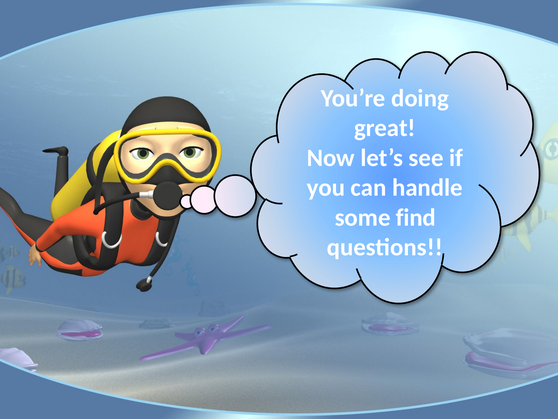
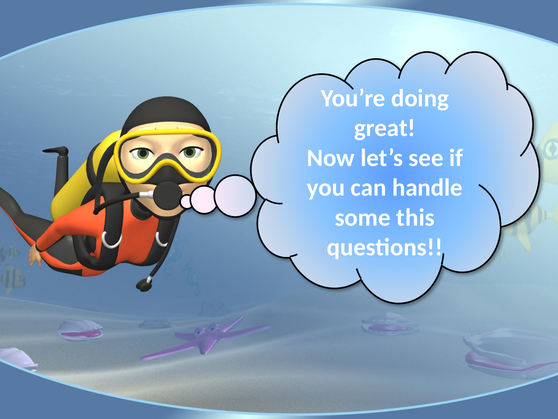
find: find -> this
